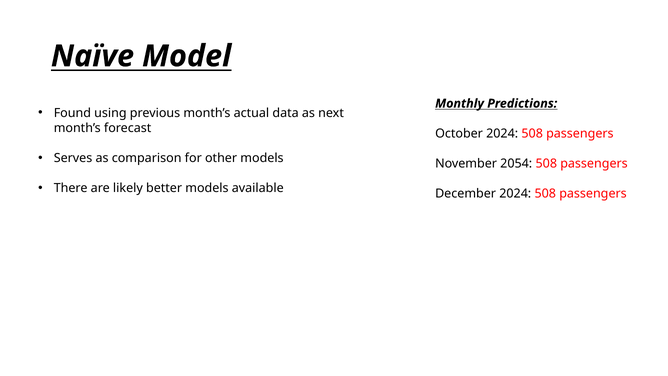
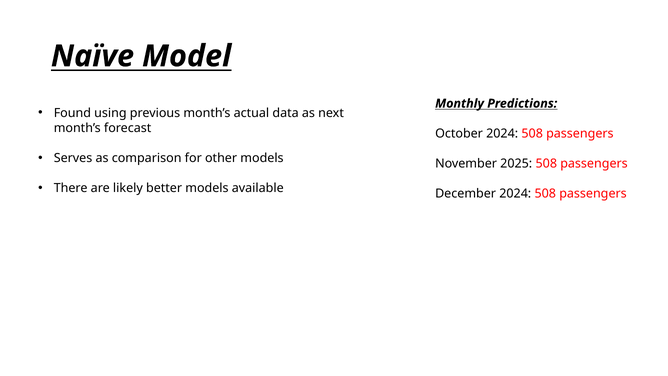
2054: 2054 -> 2025
